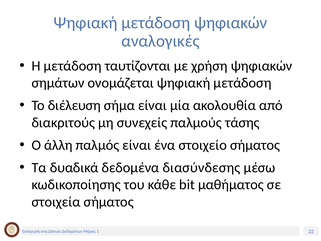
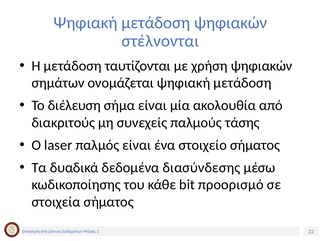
αναλογικές: αναλογικές -> στέλνονται
άλλη: άλλη -> laser
μαθήματος: μαθήματος -> προορισμό
